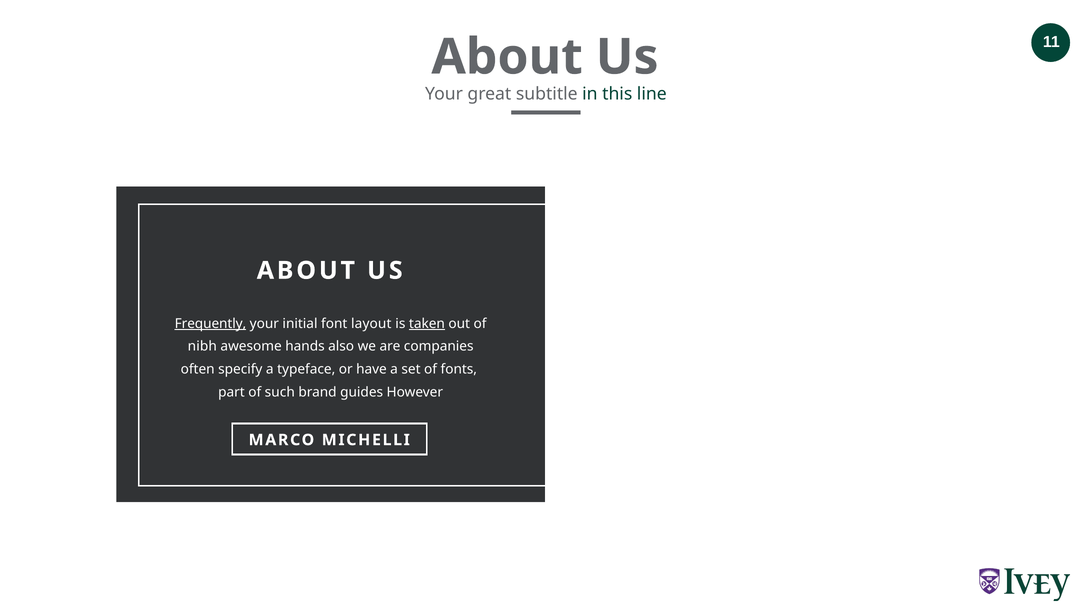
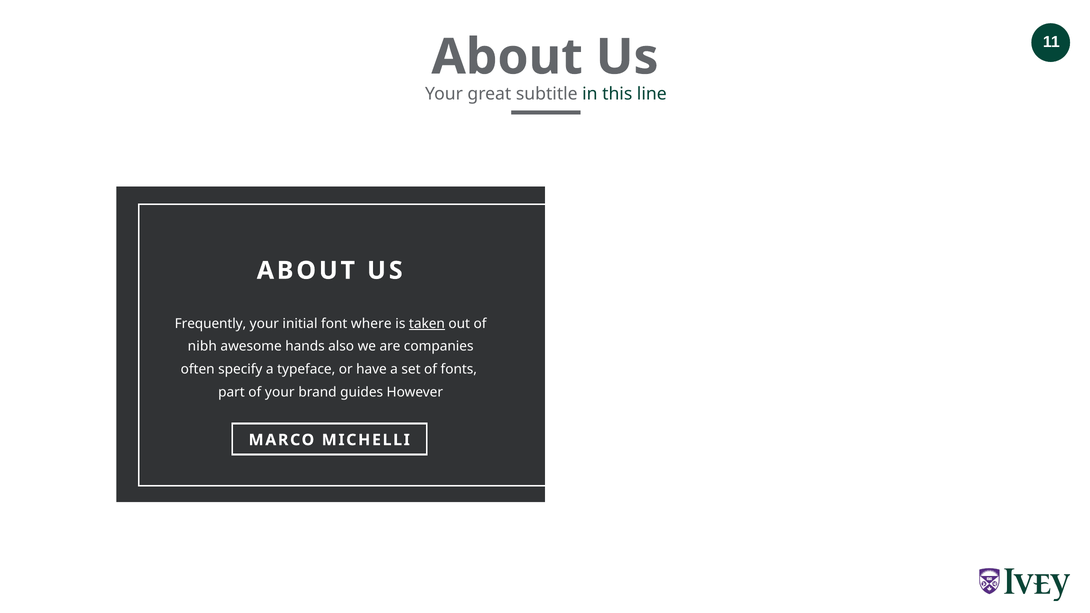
Frequently underline: present -> none
layout: layout -> where
of such: such -> your
